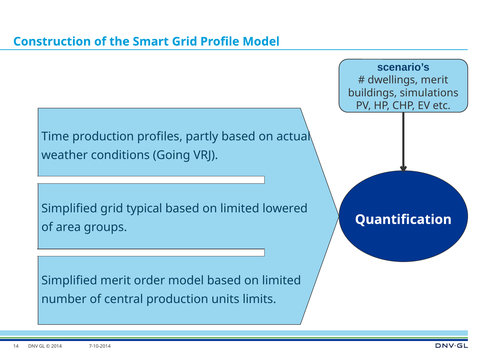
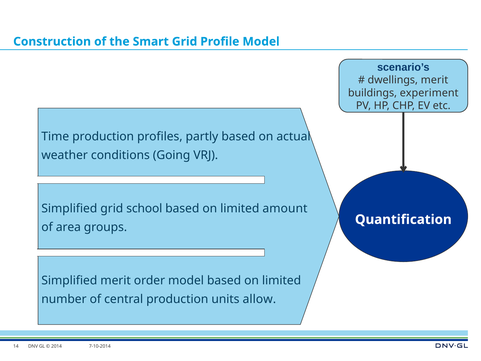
simulations: simulations -> experiment
typical: typical -> school
lowered: lowered -> amount
limits: limits -> allow
